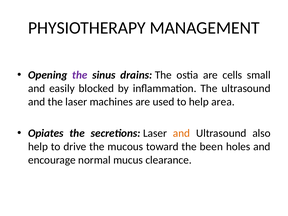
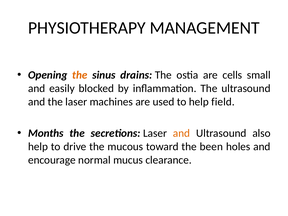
the at (80, 75) colour: purple -> orange
area: area -> field
Opiates: Opiates -> Months
